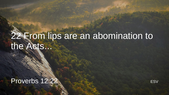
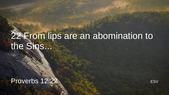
Acts: Acts -> Sins
